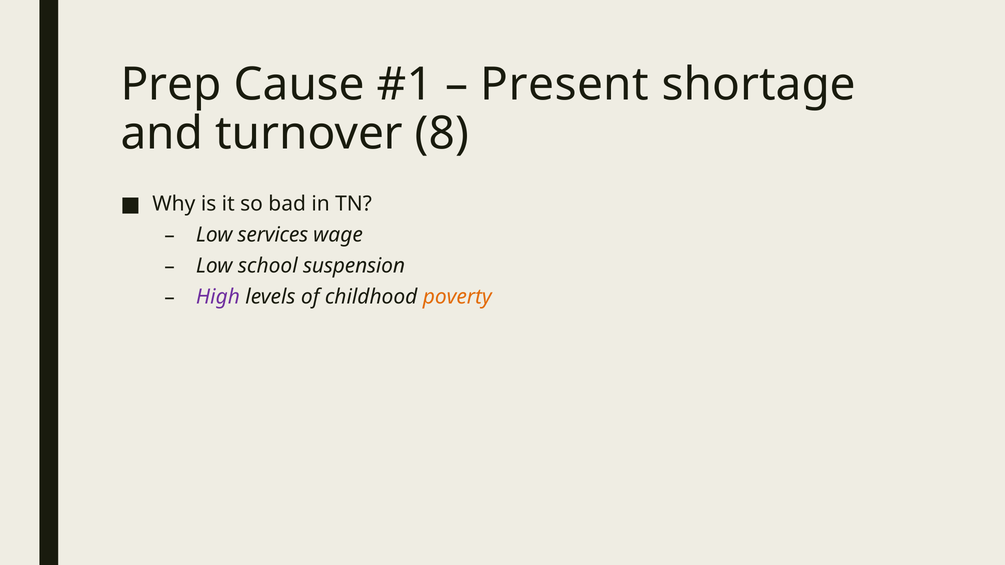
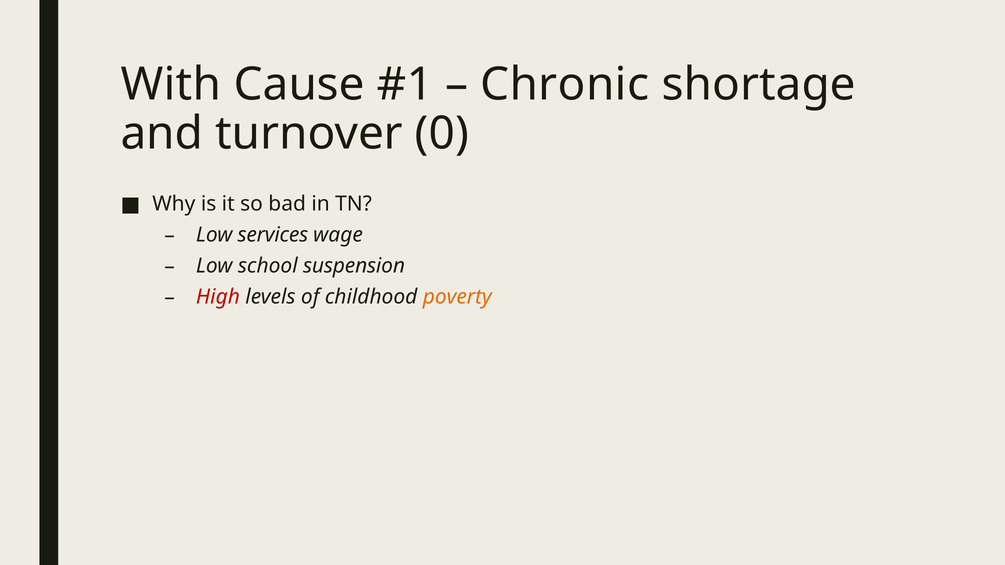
Prep: Prep -> With
Present: Present -> Chronic
8: 8 -> 0
High colour: purple -> red
